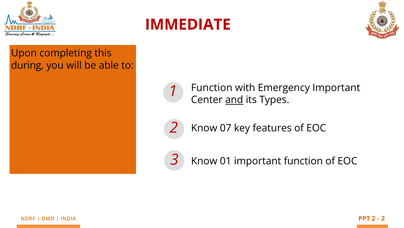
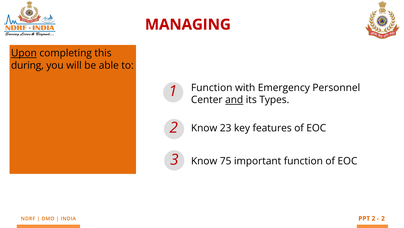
IMMEDIATE: IMMEDIATE -> MANAGING
Upon underline: none -> present
Emergency Important: Important -> Personnel
07: 07 -> 23
01: 01 -> 75
